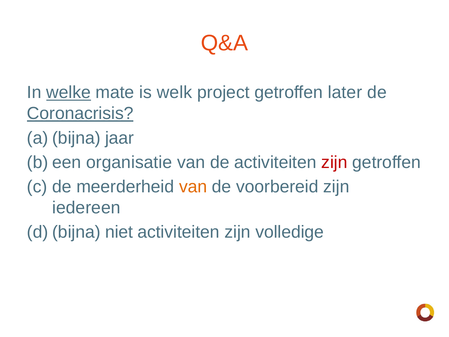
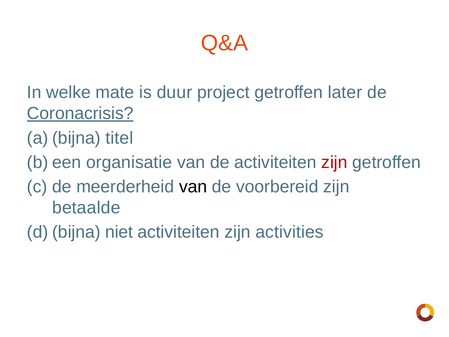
welke underline: present -> none
welk: welk -> duur
jaar: jaar -> titel
van at (193, 187) colour: orange -> black
iedereen: iedereen -> betaalde
volledige: volledige -> activities
